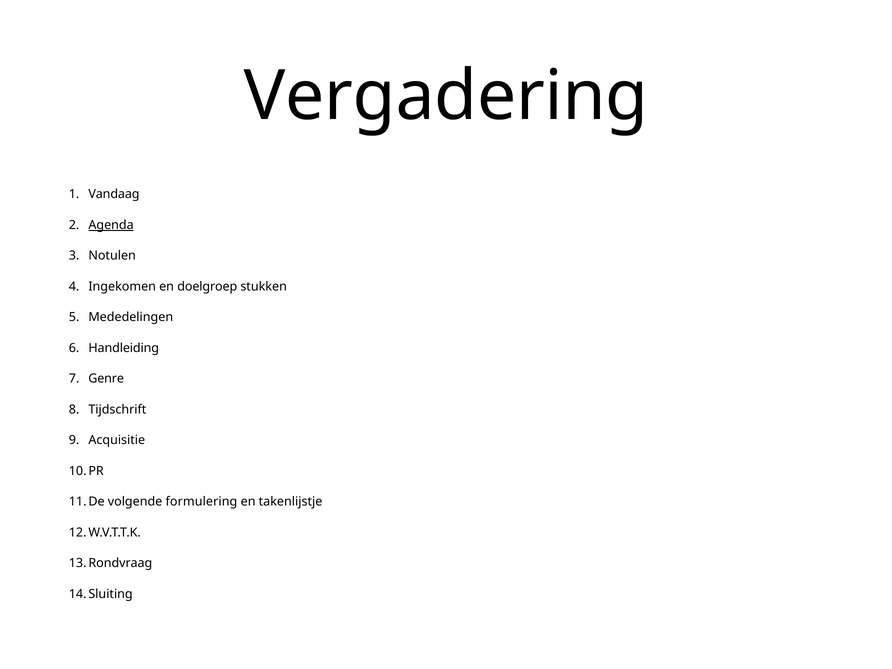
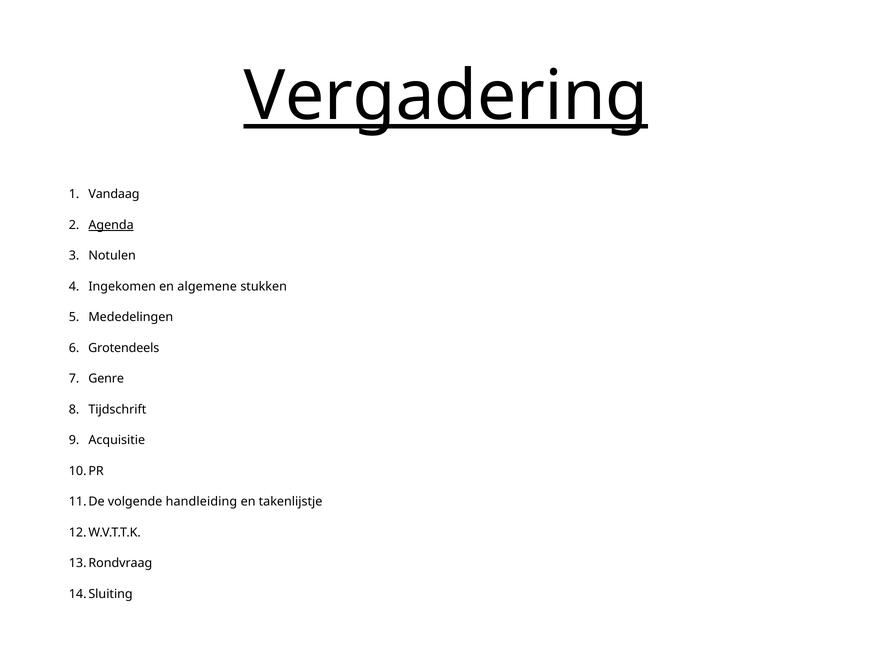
Vergadering underline: none -> present
doelgroep: doelgroep -> algemene
Handleiding: Handleiding -> Grotendeels
formulering: formulering -> handleiding
